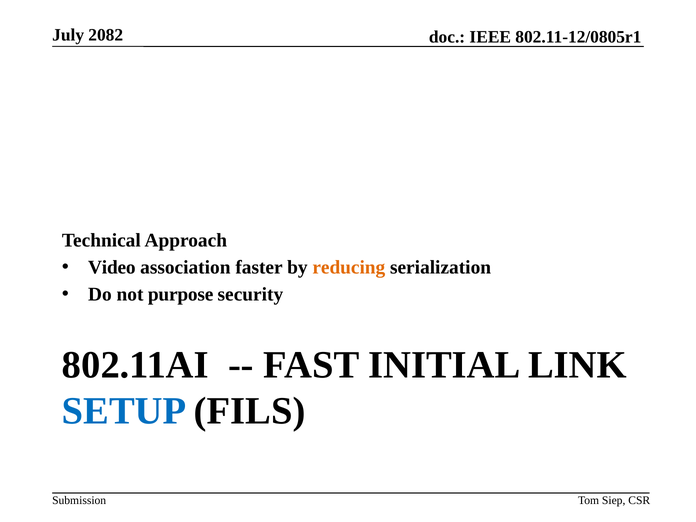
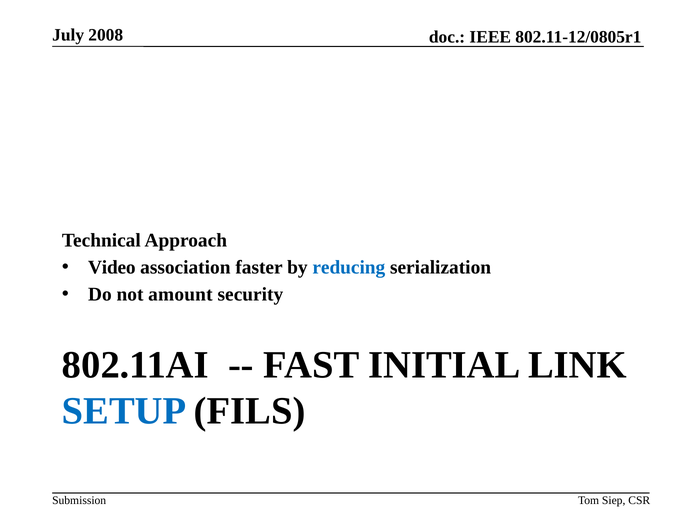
2082: 2082 -> 2008
reducing colour: orange -> blue
purpose: purpose -> amount
